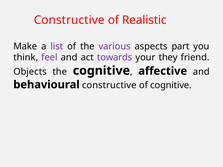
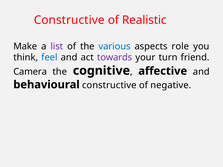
various colour: purple -> blue
part: part -> role
feel colour: purple -> blue
they: they -> turn
Objects: Objects -> Camera
of cognitive: cognitive -> negative
